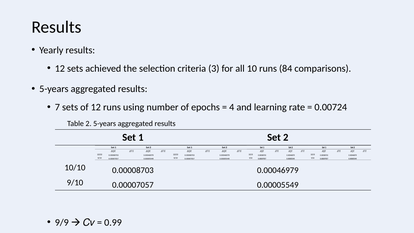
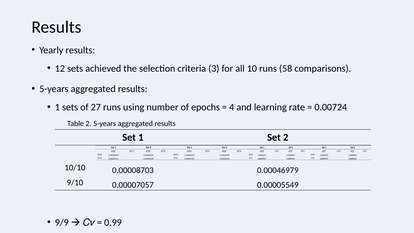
84: 84 -> 58
7 at (57, 107): 7 -> 1
of 12: 12 -> 27
